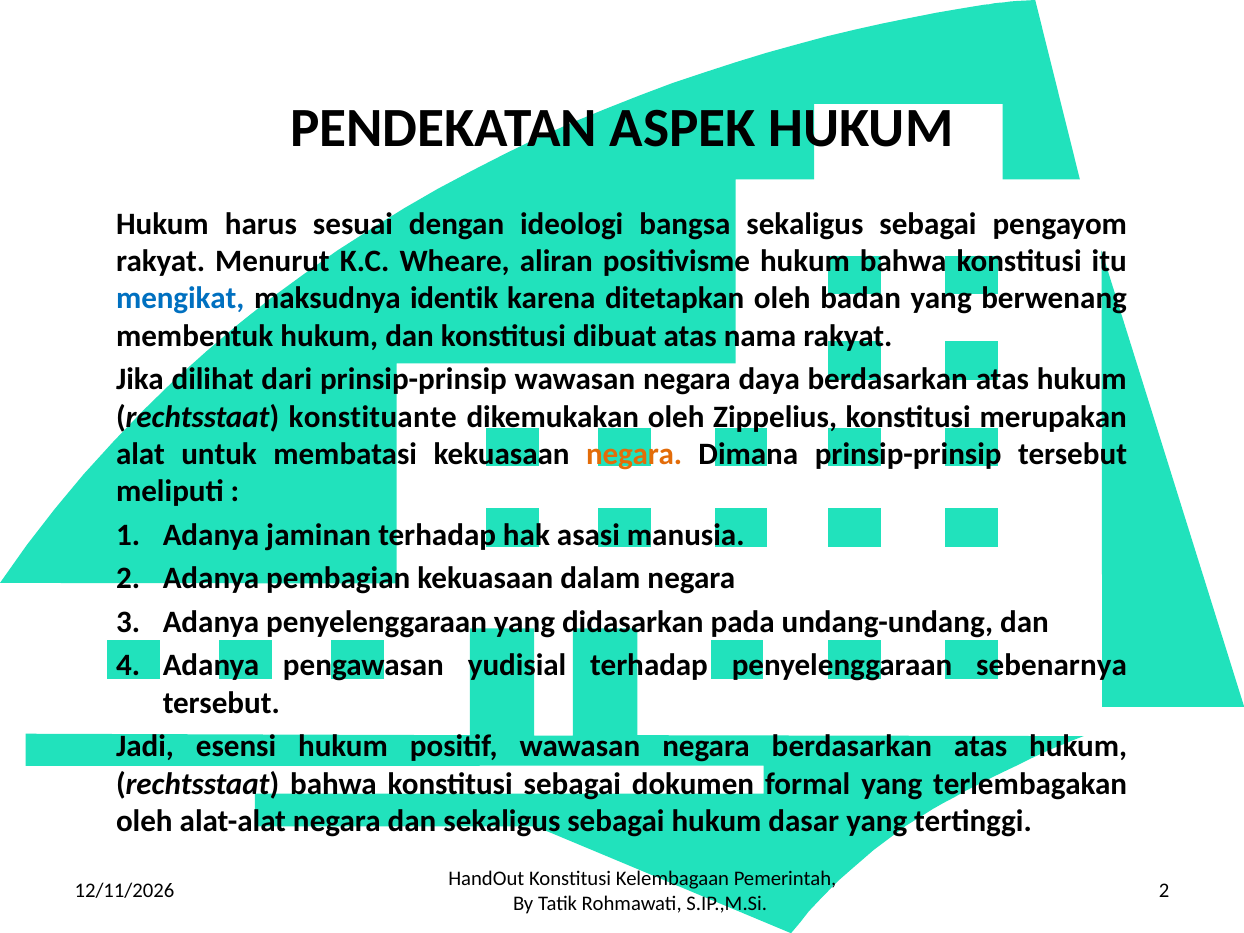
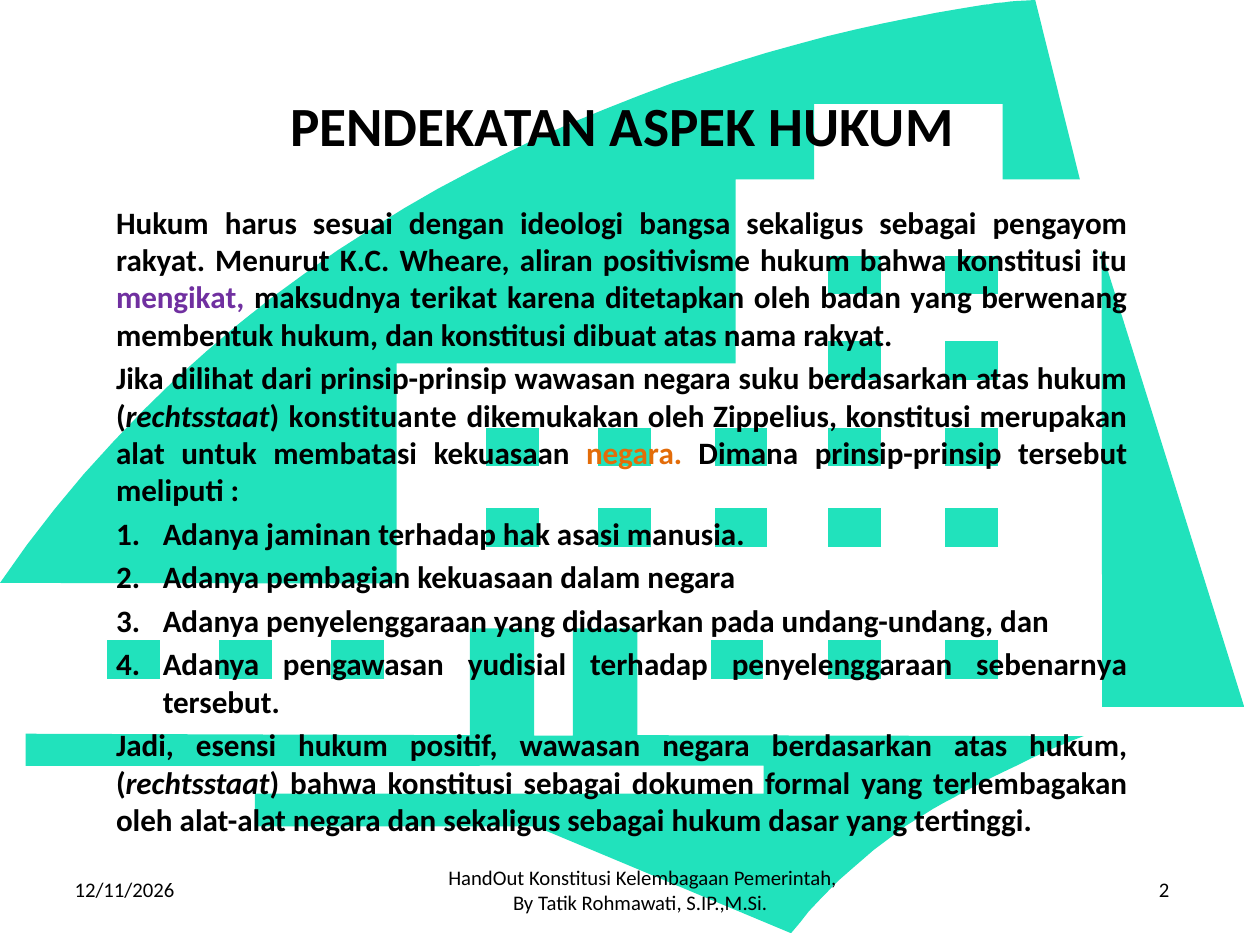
mengikat colour: blue -> purple
identik: identik -> terikat
daya: daya -> suku
